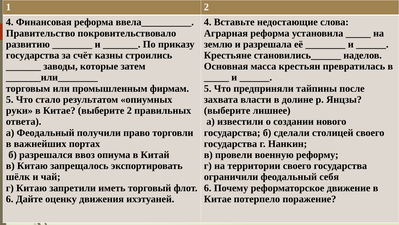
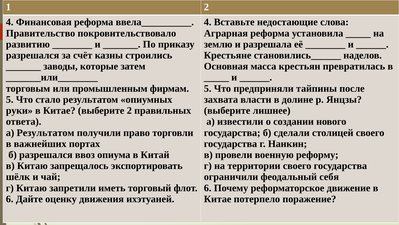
государства at (33, 55): государства -> разрешался
а Феодальный: Феодальный -> Результатом
